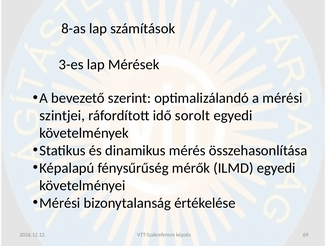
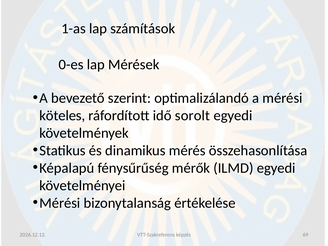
8-as: 8-as -> 1-as
3-es: 3-es -> 0-es
szintjei: szintjei -> köteles
